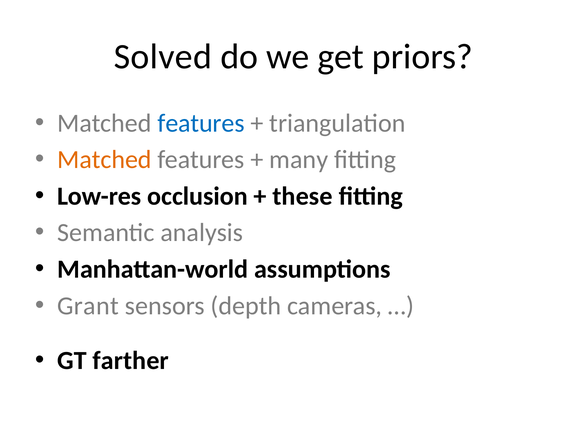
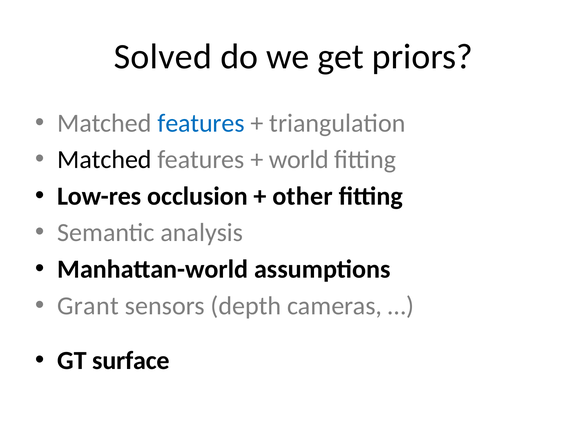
Matched at (104, 160) colour: orange -> black
many: many -> world
these: these -> other
farther: farther -> surface
